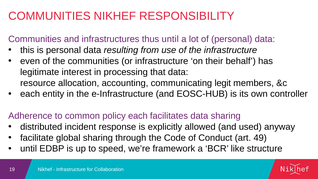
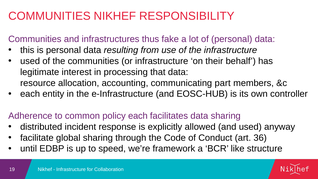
thus until: until -> fake
even at (30, 61): even -> used
legit: legit -> part
49: 49 -> 36
